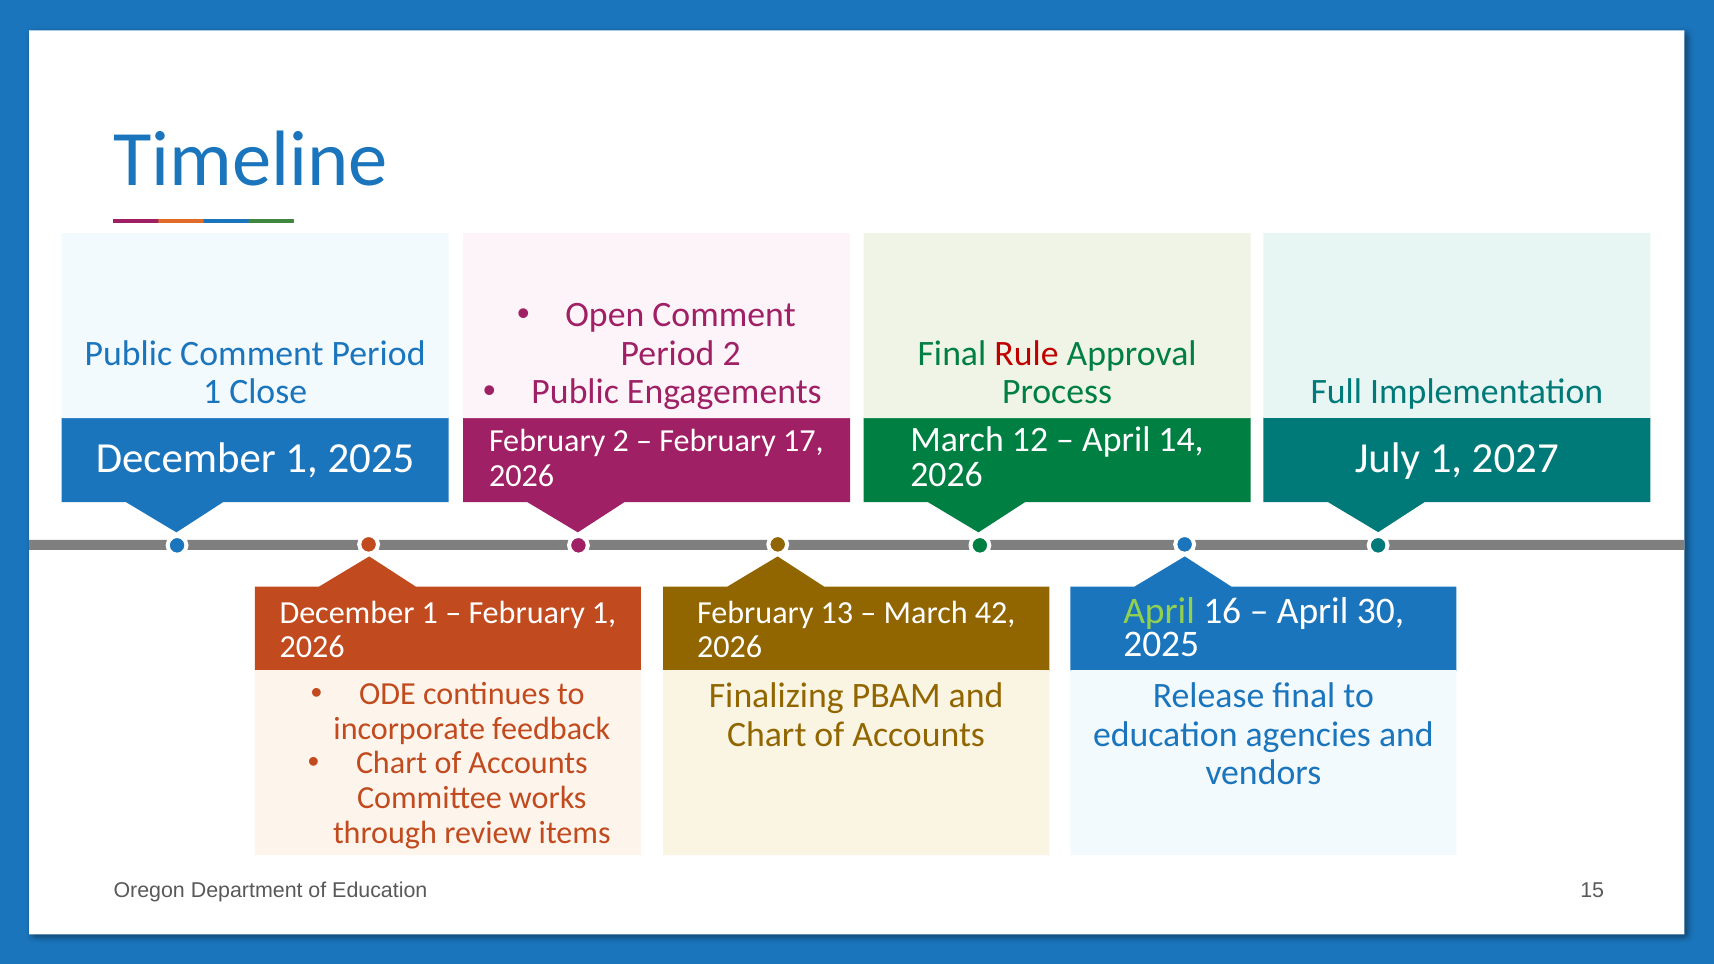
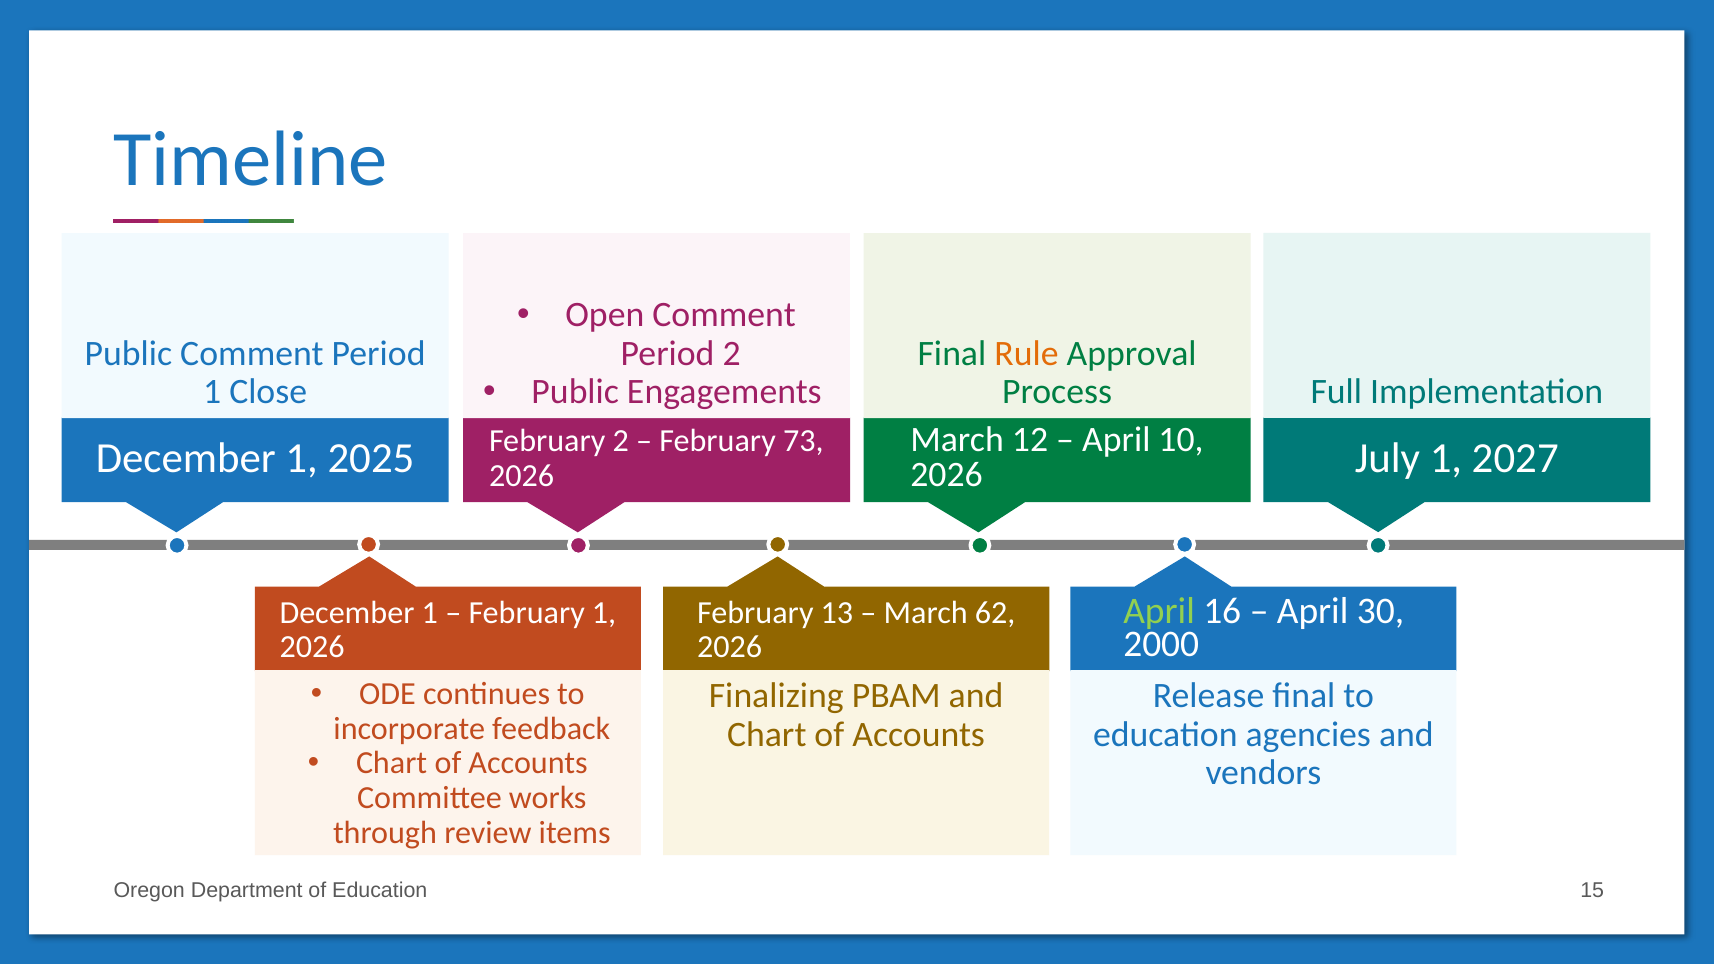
Rule colour: red -> orange
14: 14 -> 10
17: 17 -> 73
42: 42 -> 62
2025 at (1161, 644): 2025 -> 2000
